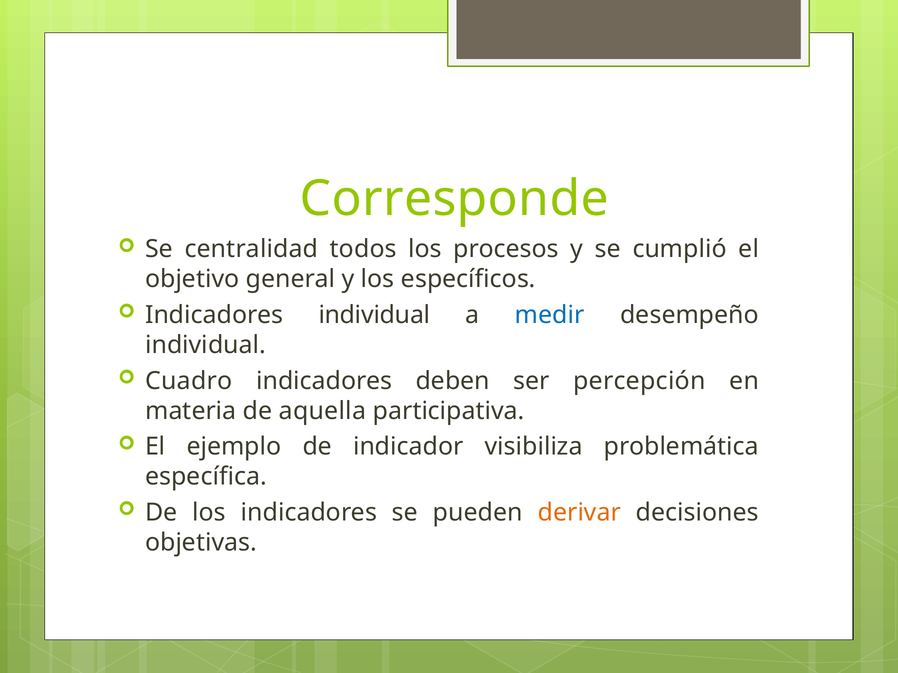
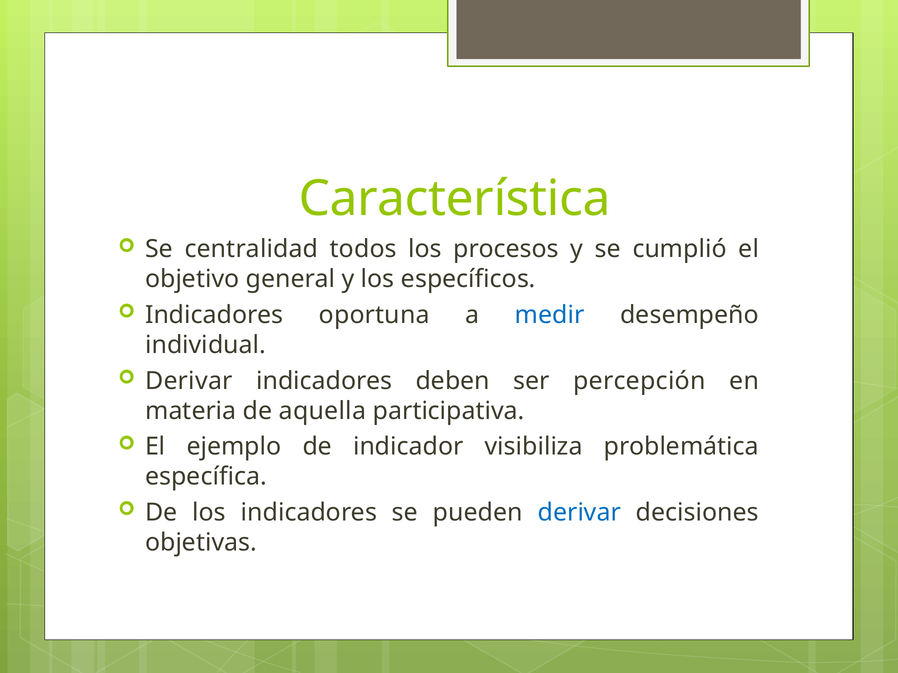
Corresponde: Corresponde -> Característica
Indicadores individual: individual -> oportuna
Cuadro at (189, 381): Cuadro -> Derivar
derivar at (579, 513) colour: orange -> blue
